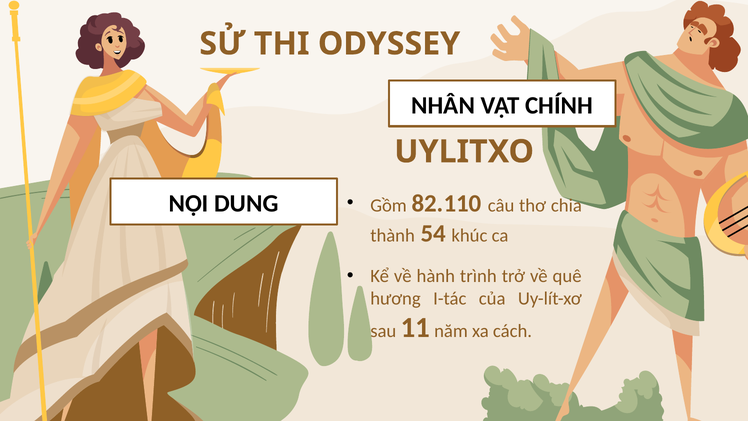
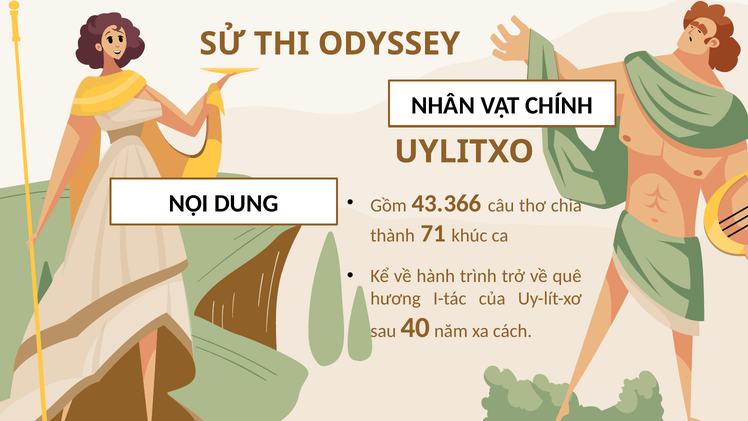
82.110: 82.110 -> 43.366
54: 54 -> 71
11: 11 -> 40
